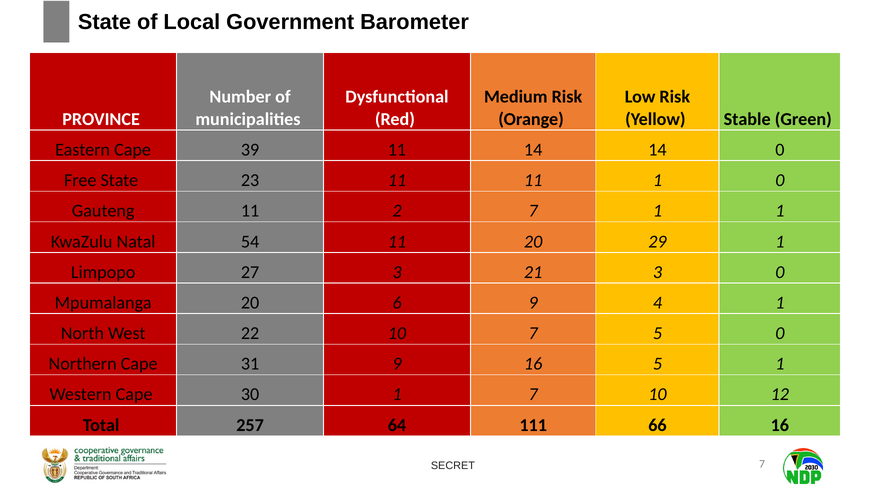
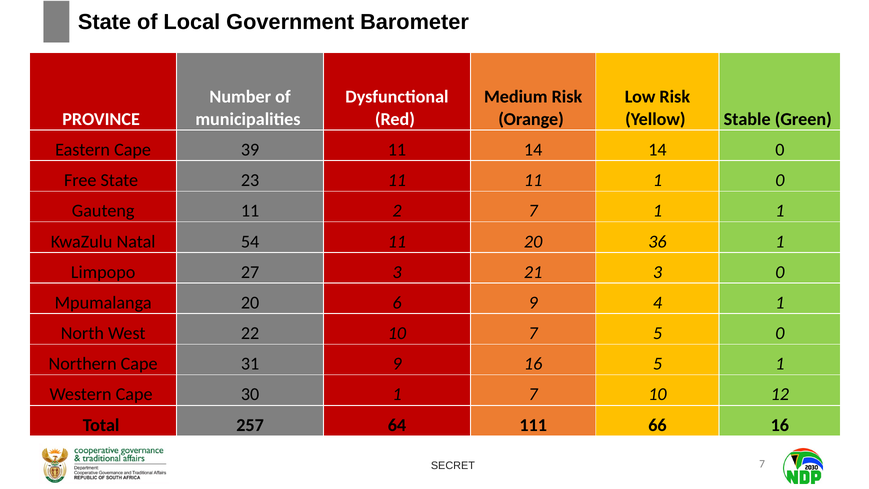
29: 29 -> 36
